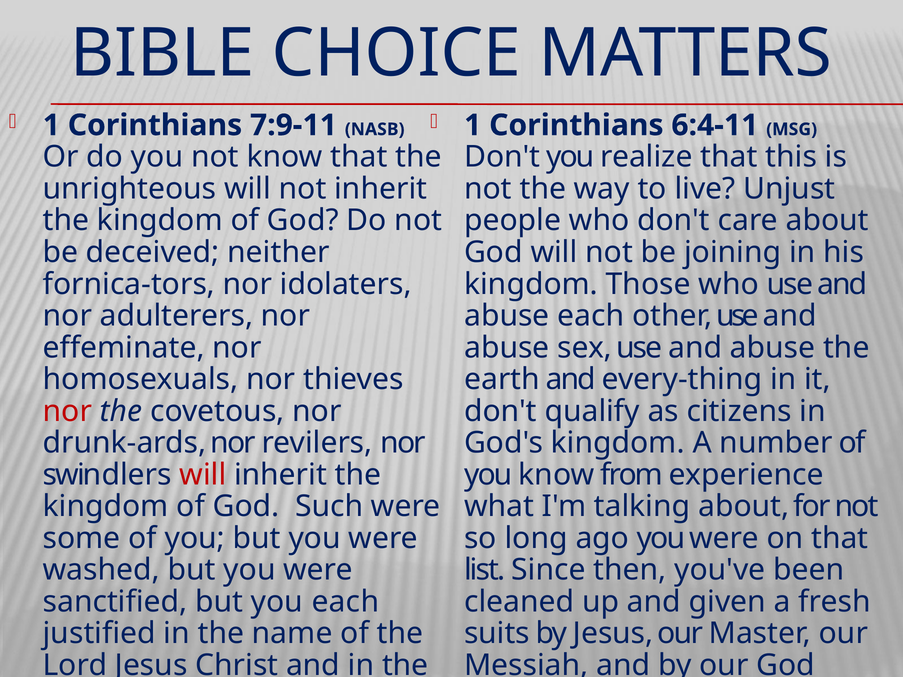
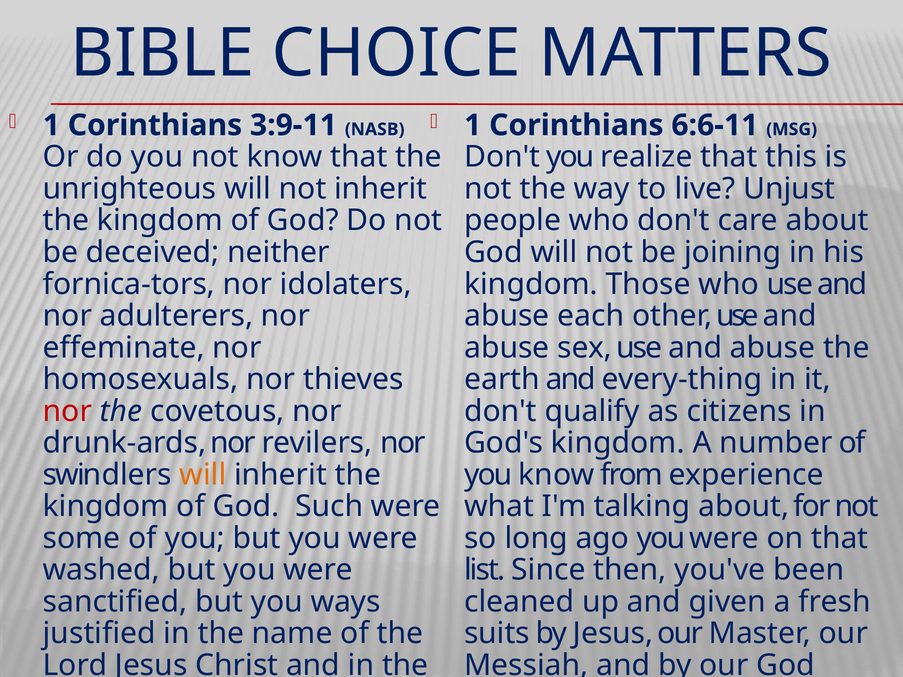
7:9-11: 7:9-11 -> 3:9-11
6:4-11: 6:4-11 -> 6:6-11
will at (203, 475) colour: red -> orange
you each: each -> ways
